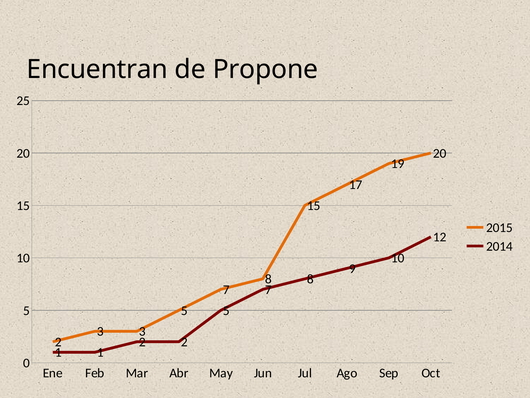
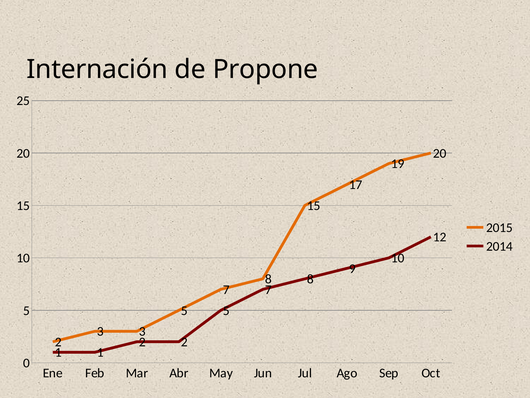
Encuentran: Encuentran -> Internación
